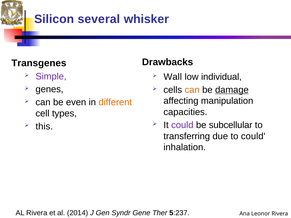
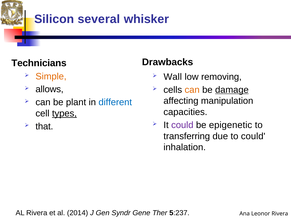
Transgenes: Transgenes -> Technicians
Simple colour: purple -> orange
individual: individual -> removing
genes: genes -> allows
even: even -> plant
different colour: orange -> blue
types underline: none -> present
subcellular: subcellular -> epigenetic
this: this -> that
